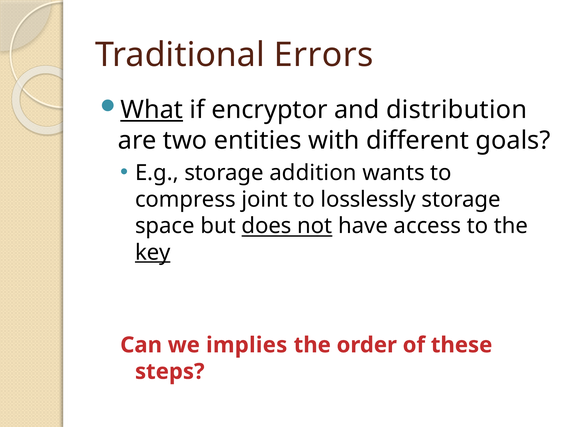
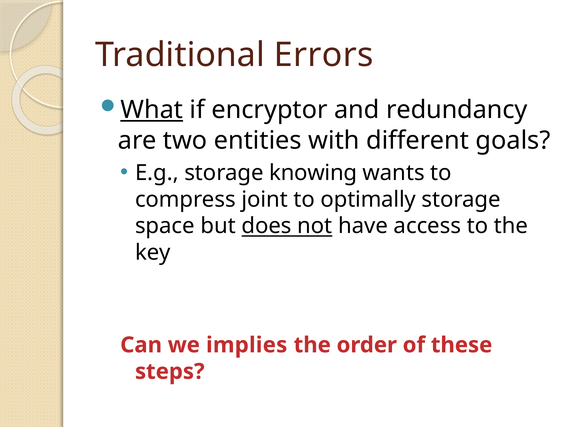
distribution: distribution -> redundancy
addition: addition -> knowing
losslessly: losslessly -> optimally
key underline: present -> none
